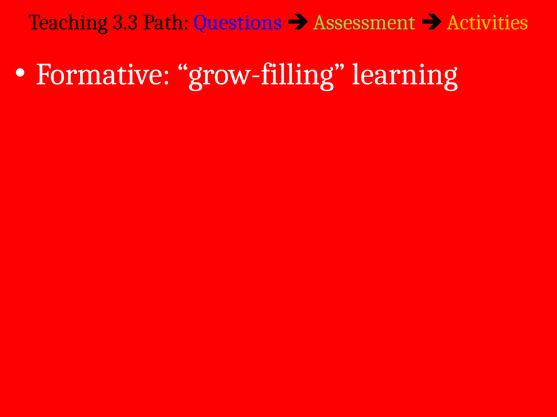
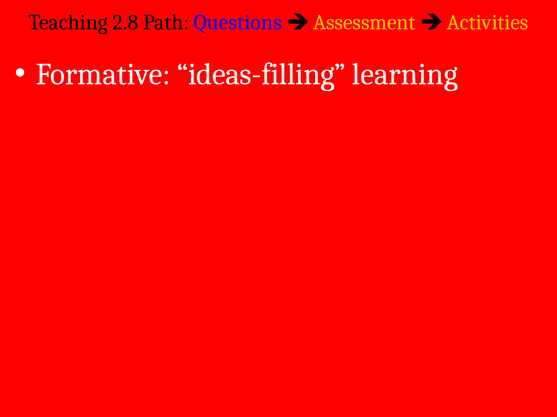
3.3: 3.3 -> 2.8
Assessment colour: light green -> yellow
grow-filling: grow-filling -> ideas-filling
